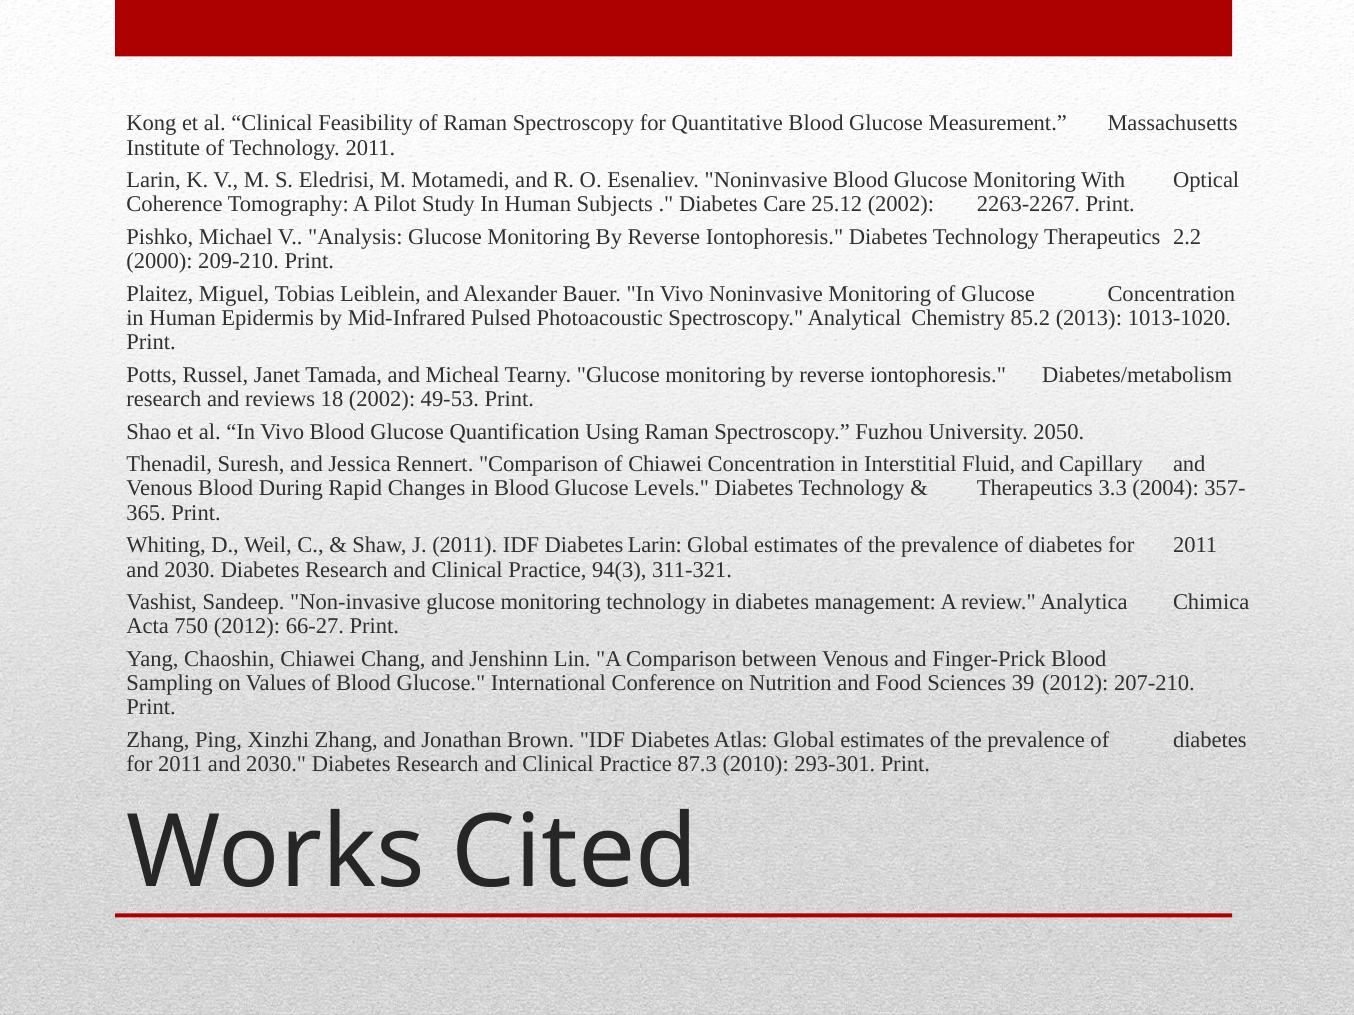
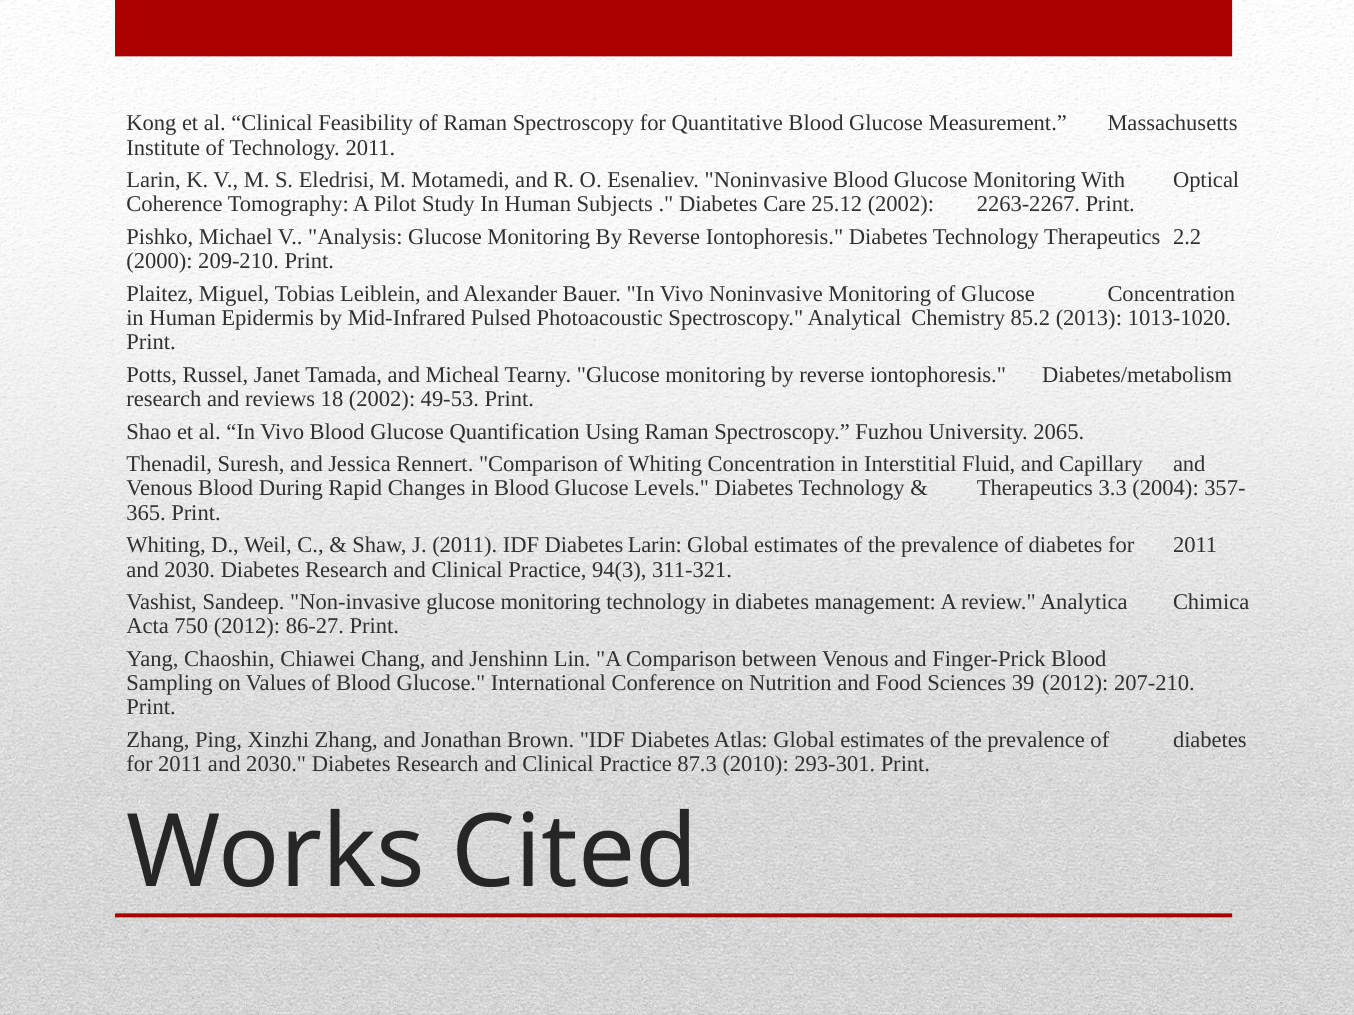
2050: 2050 -> 2065
of Chiawei: Chiawei -> Whiting
66-27: 66-27 -> 86-27
